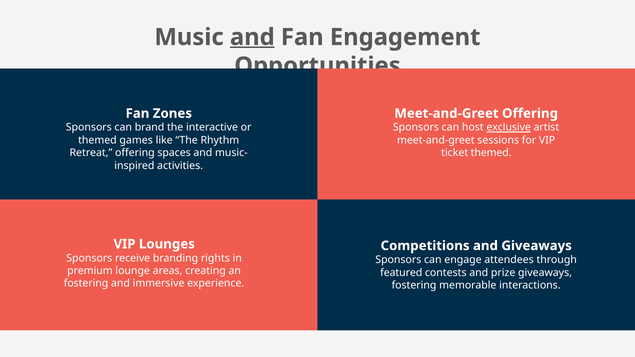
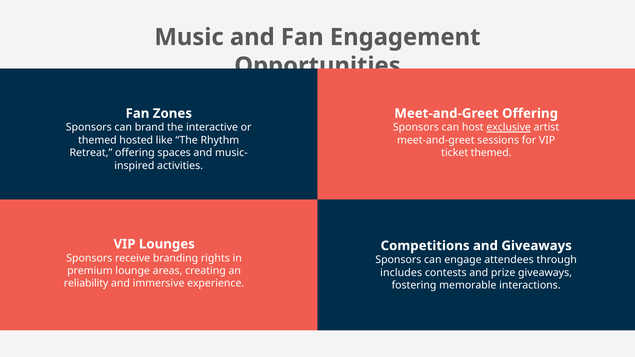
and at (252, 37) underline: present -> none
games: games -> hosted
featured: featured -> includes
fostering at (86, 284): fostering -> reliability
